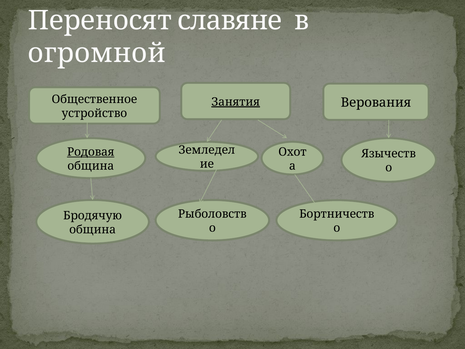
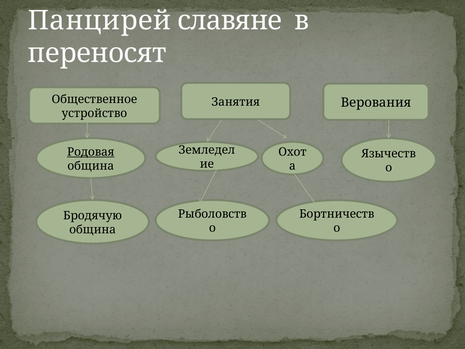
Переносят: Переносят -> Панцирей
огромной: огромной -> переносят
Занятия underline: present -> none
